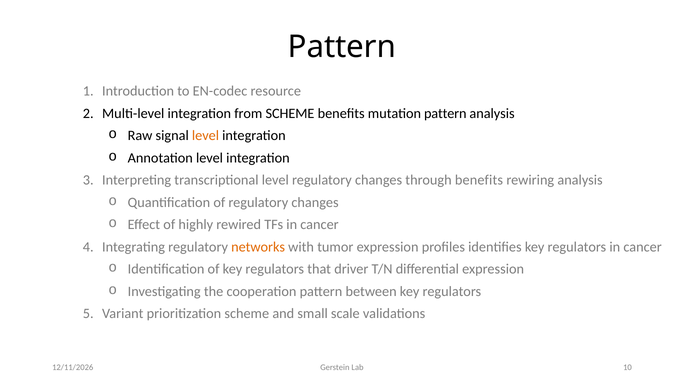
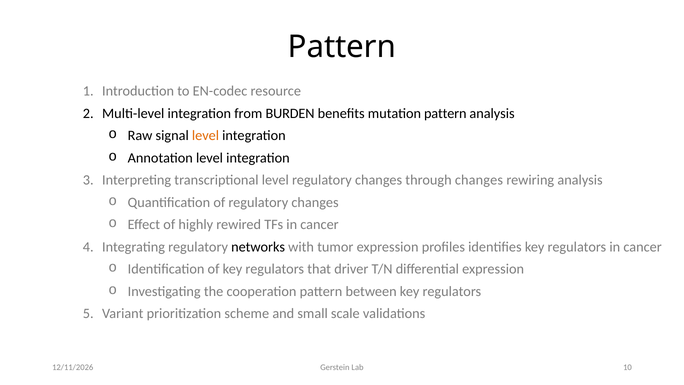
from SCHEME: SCHEME -> BURDEN
through benefits: benefits -> changes
networks colour: orange -> black
